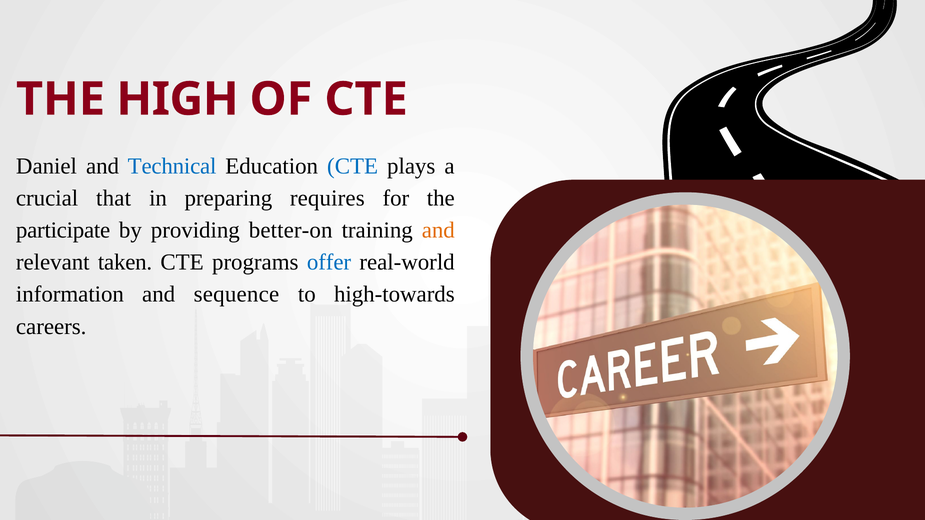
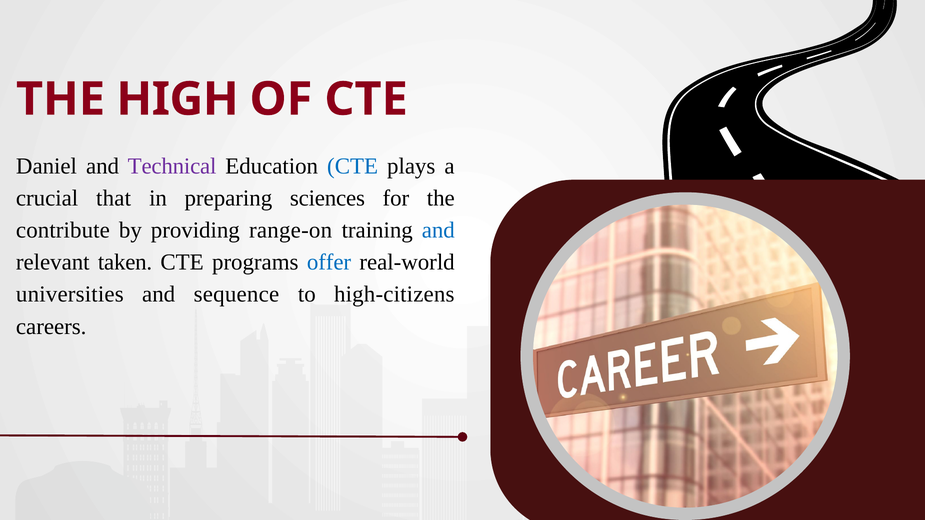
Technical colour: blue -> purple
requires: requires -> sciences
participate: participate -> contribute
better-on: better-on -> range-on
and at (438, 230) colour: orange -> blue
information: information -> universities
high-towards: high-towards -> high-citizens
